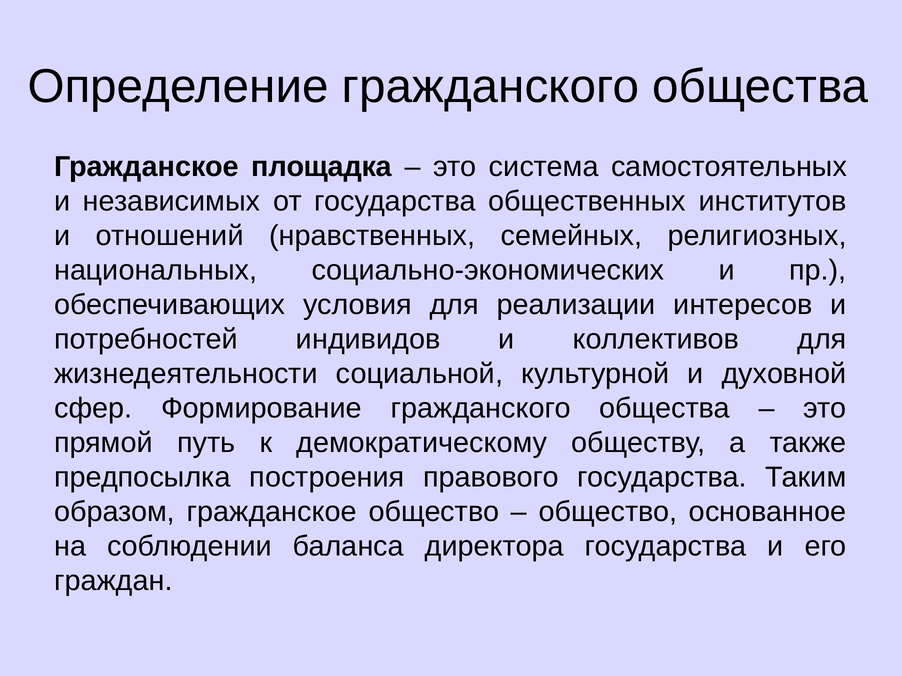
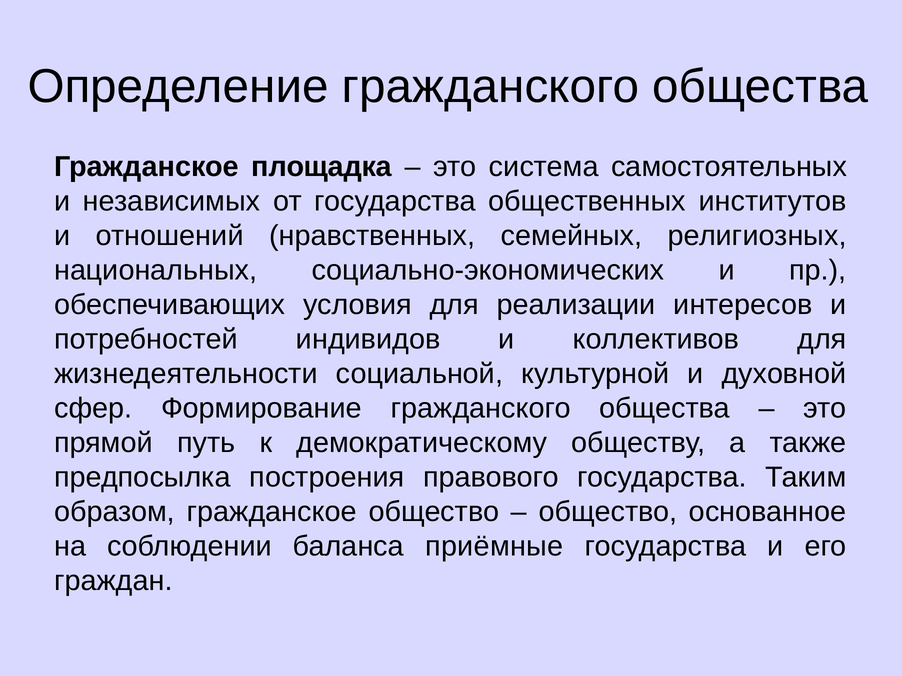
директора: директора -> приёмные
